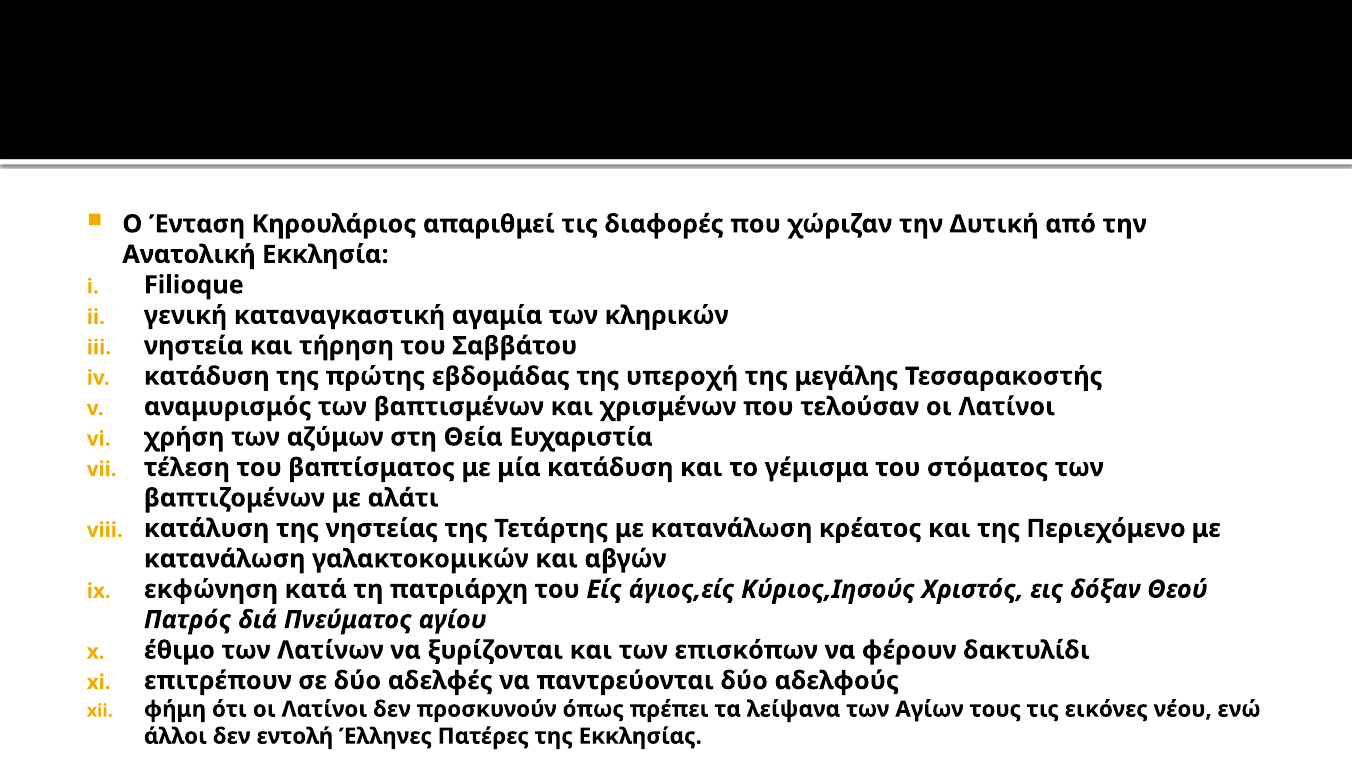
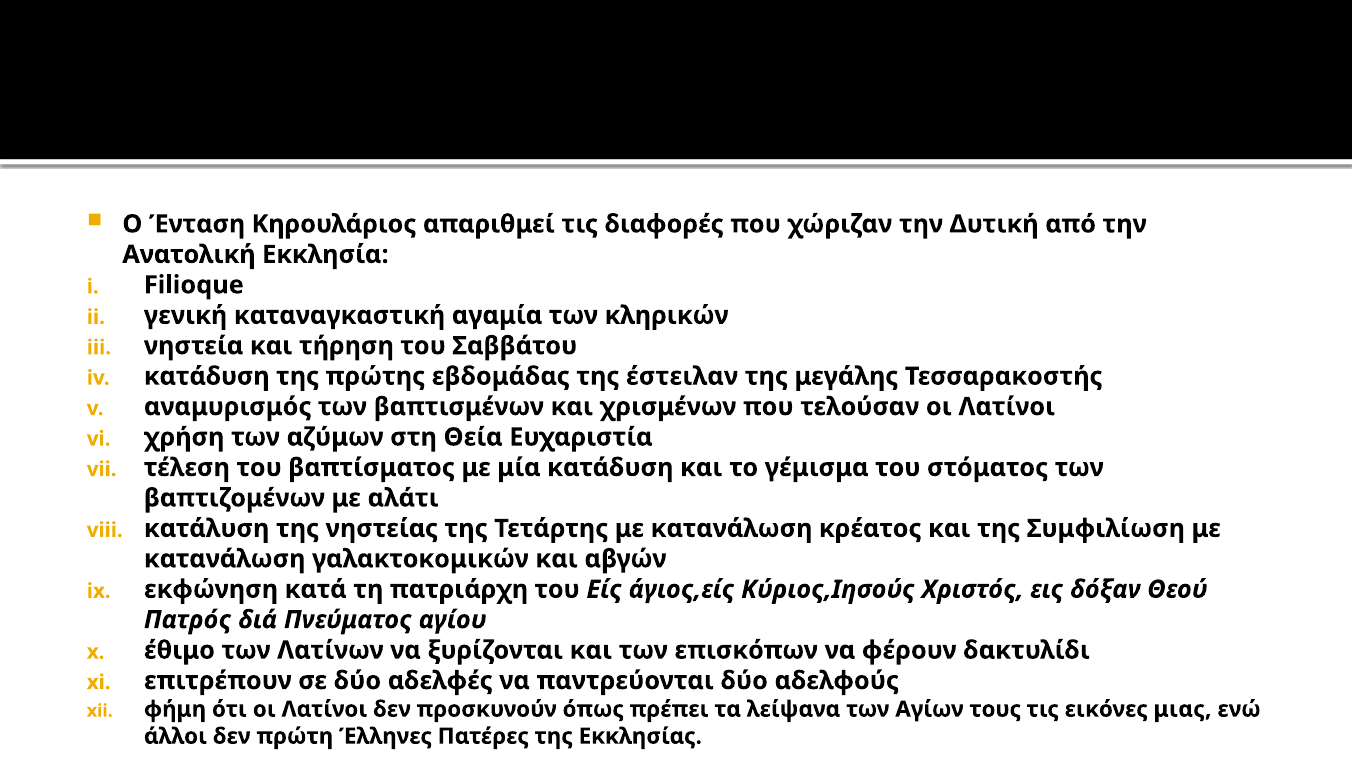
υπεροχή: υπεροχή -> έστειλαν
Περιεχόμενο: Περιεχόμενο -> Συμφιλίωση
νέου: νέου -> μιας
εντολή: εντολή -> πρώτη
